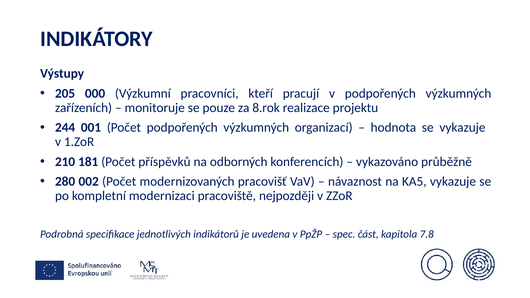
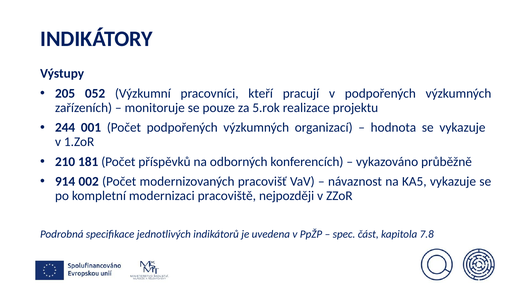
000: 000 -> 052
8.rok: 8.rok -> 5.rok
280: 280 -> 914
